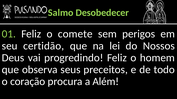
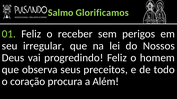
Desobedecer: Desobedecer -> Glorificamos
comete: comete -> receber
certidão: certidão -> irregular
